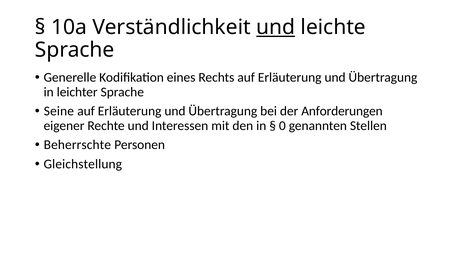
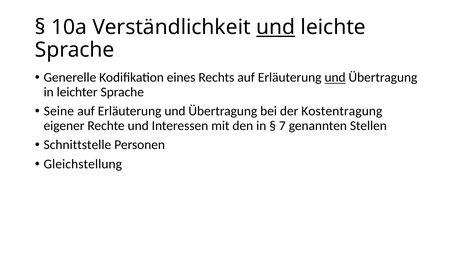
und at (335, 78) underline: none -> present
Anforderungen: Anforderungen -> Kostentragung
0: 0 -> 7
Beherrschte: Beherrschte -> Schnittstelle
